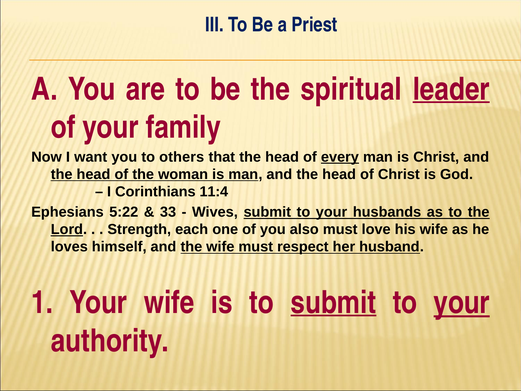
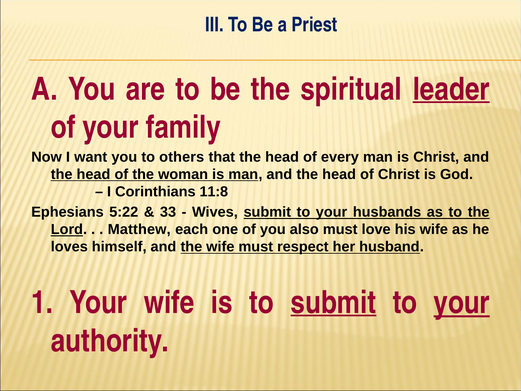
every underline: present -> none
11:4: 11:4 -> 11:8
Strength: Strength -> Matthew
